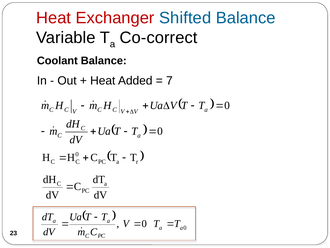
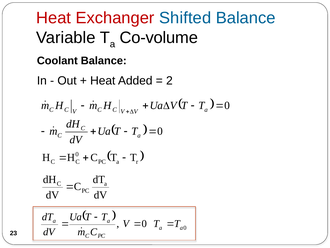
Co-correct: Co-correct -> Co-volume
7: 7 -> 2
